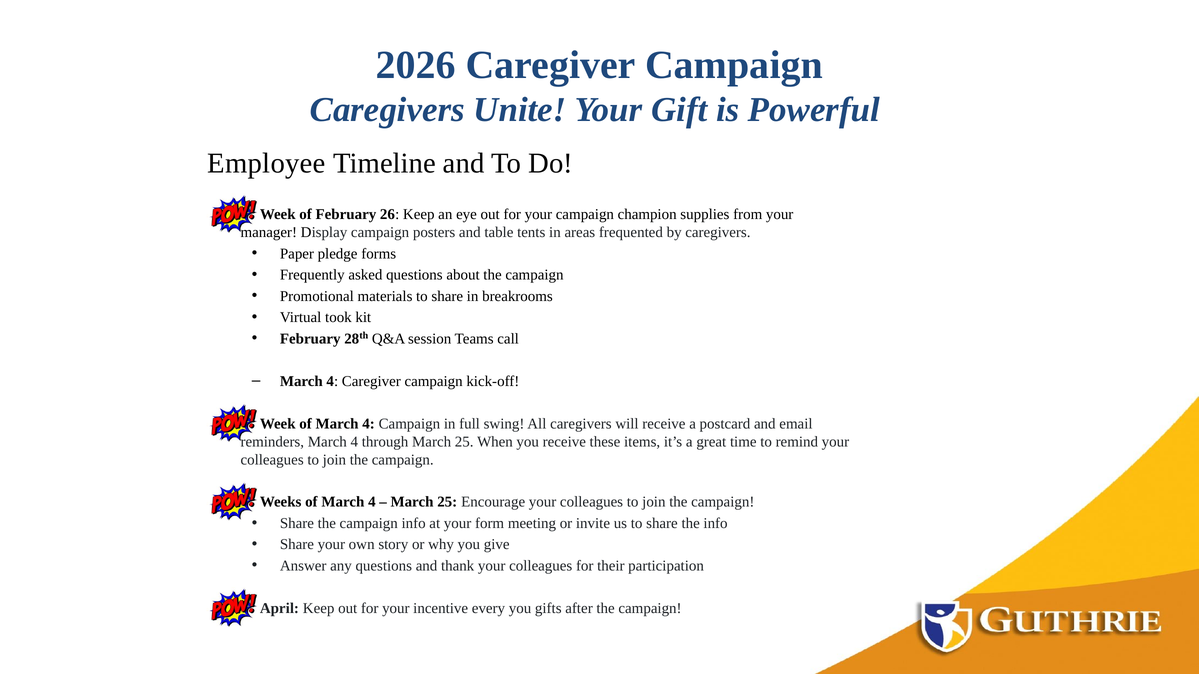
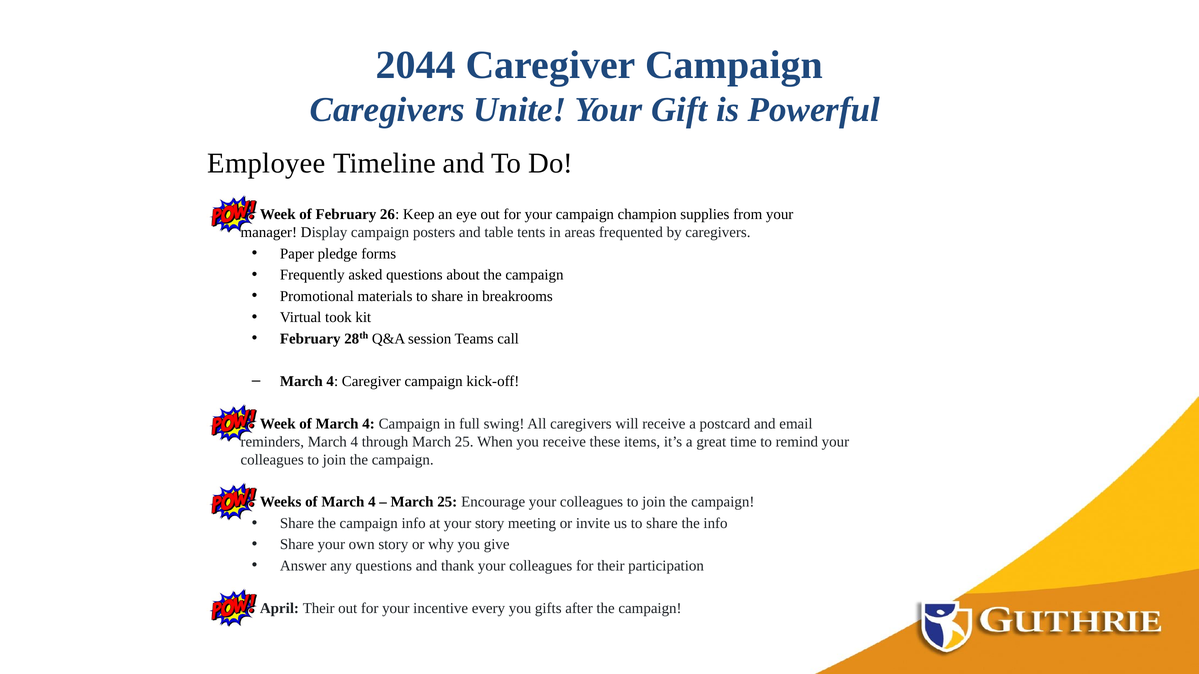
2026: 2026 -> 2044
your form: form -> story
April Keep: Keep -> Their
